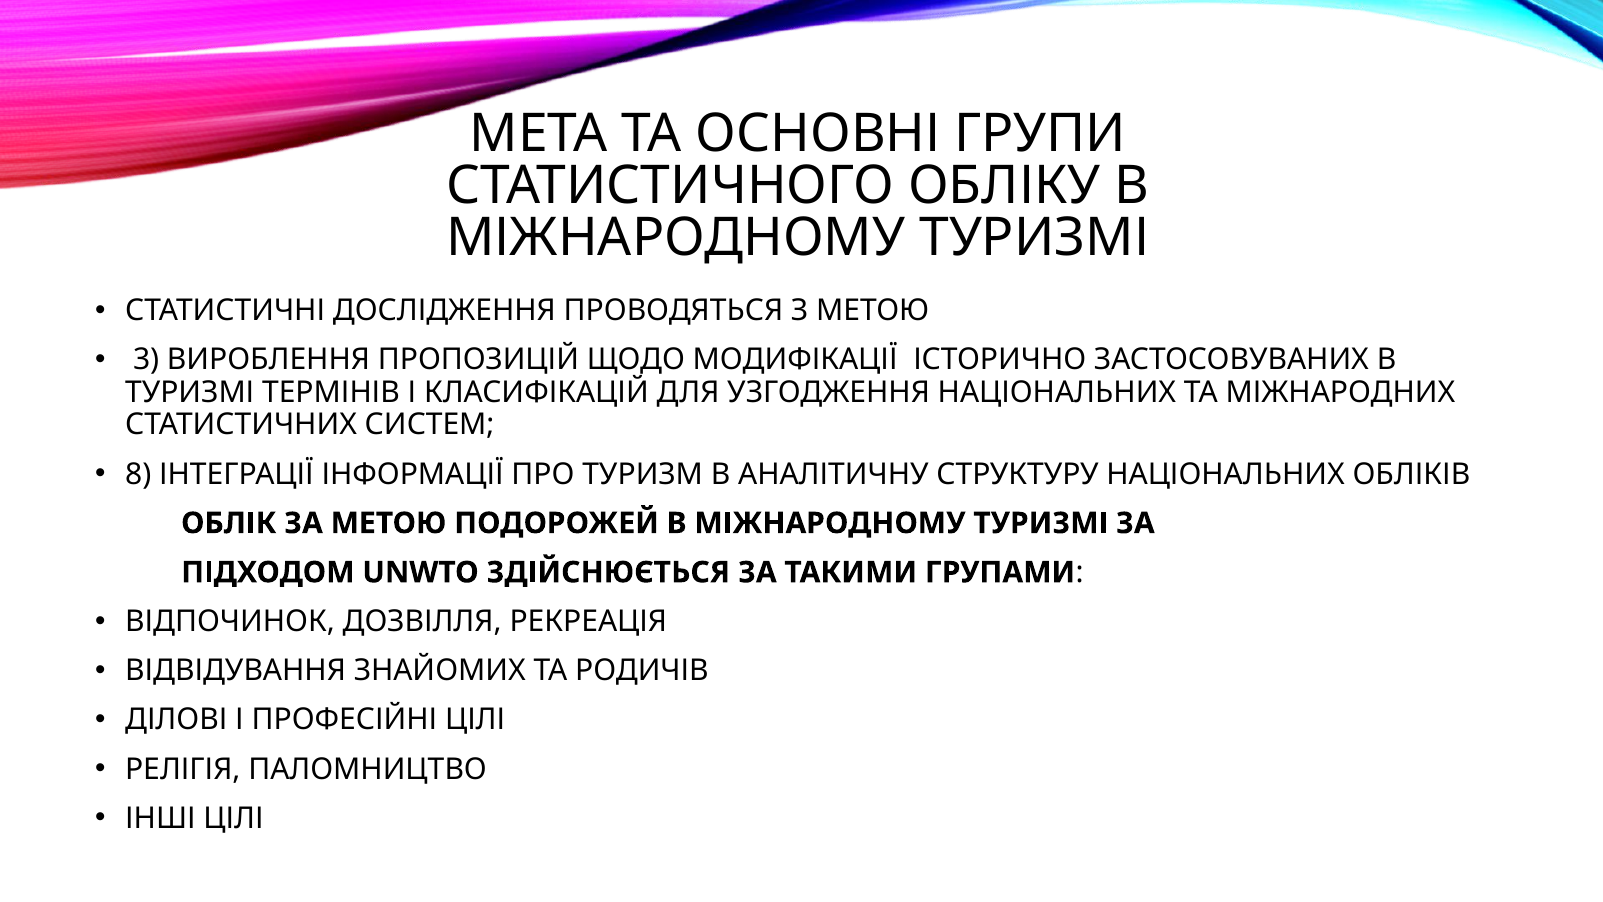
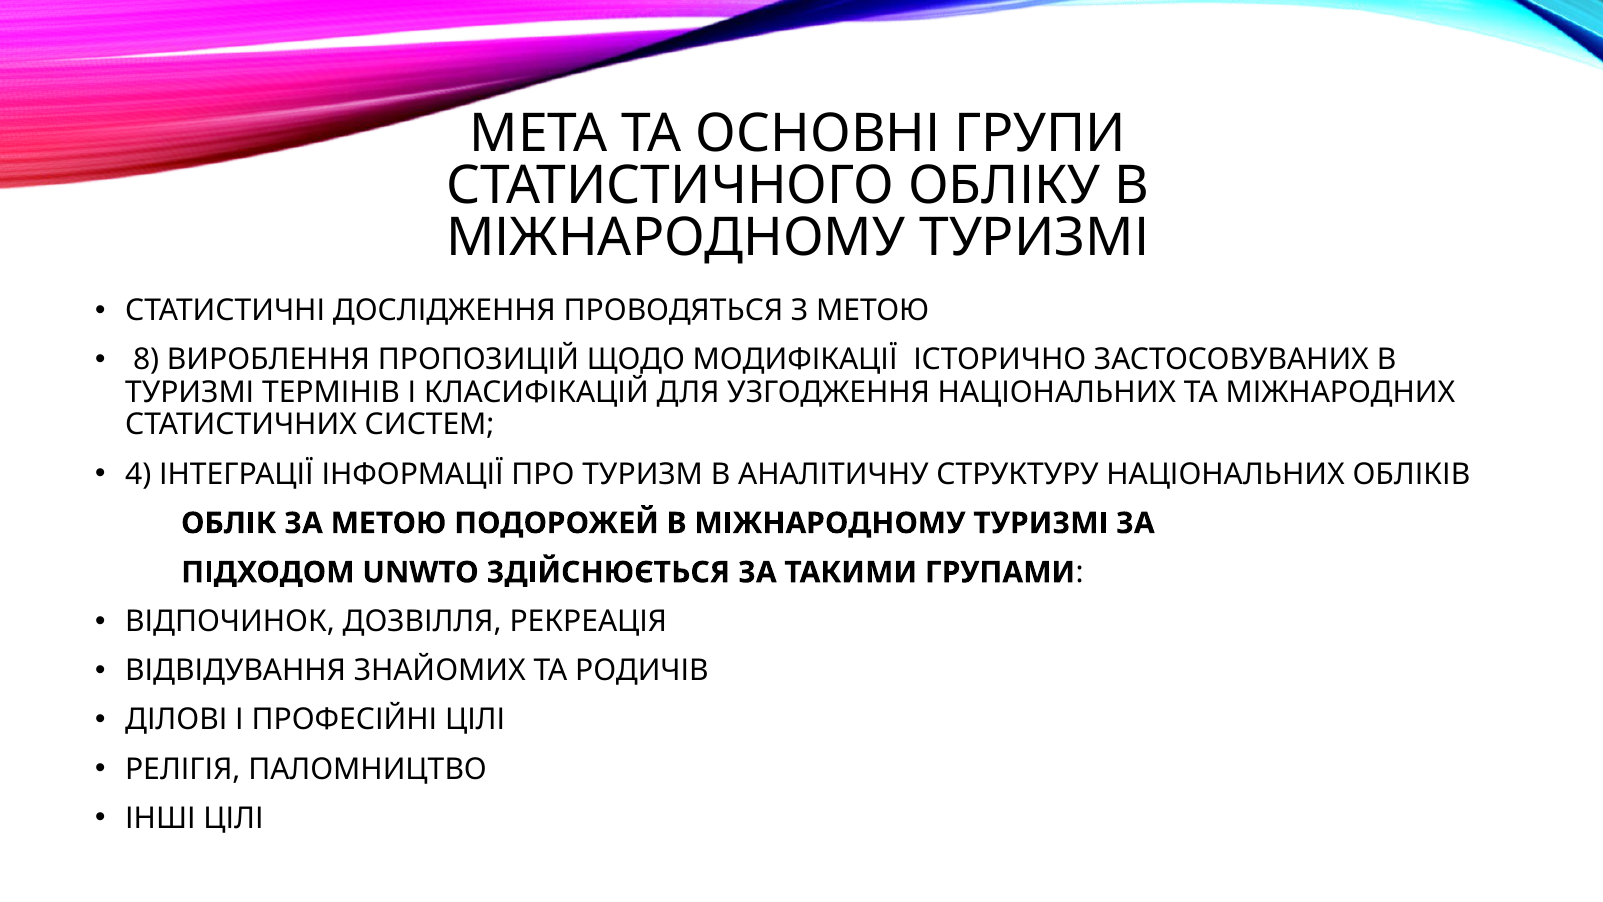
3: 3 -> 8
8: 8 -> 4
